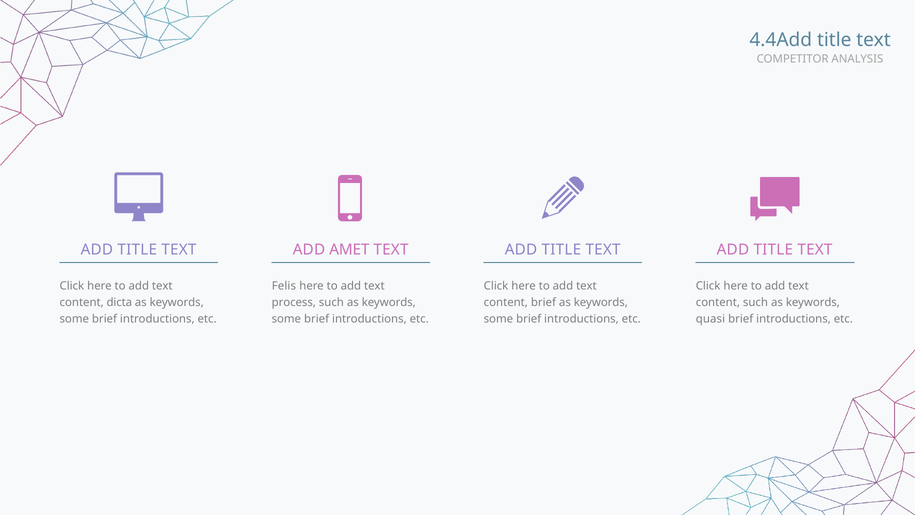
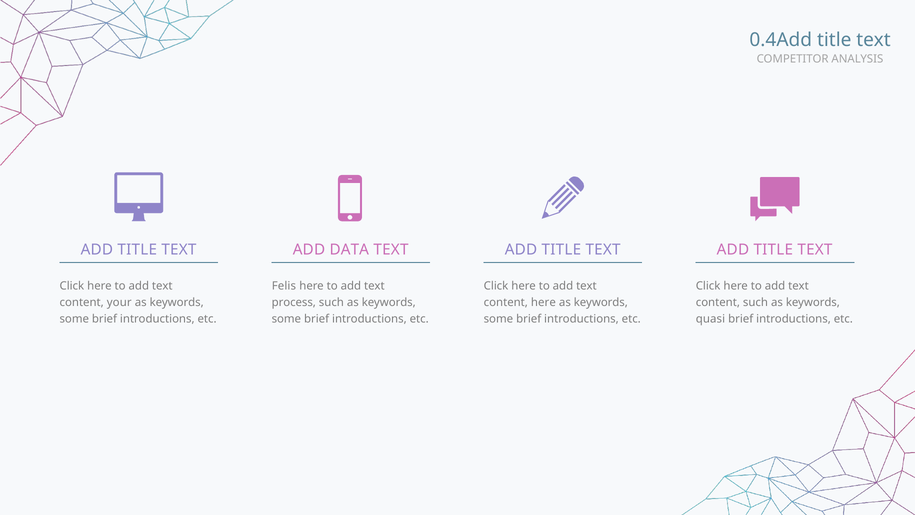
4.4Add: 4.4Add -> 0.4Add
AMET: AMET -> DATA
dicta: dicta -> your
content brief: brief -> here
